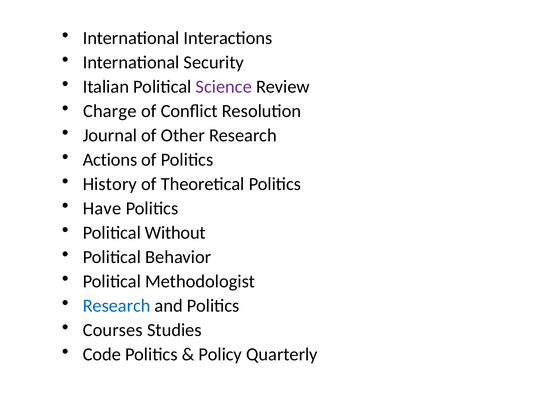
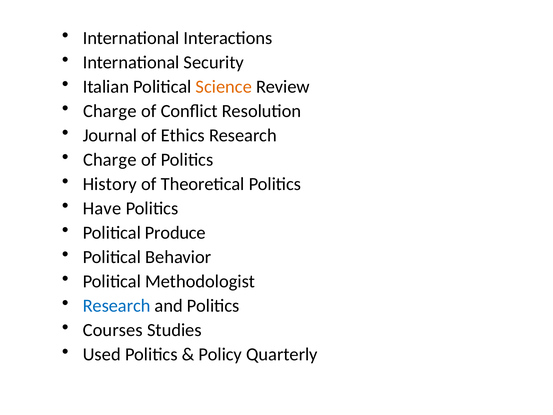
Science colour: purple -> orange
Other: Other -> Ethics
Actions at (110, 160): Actions -> Charge
Without: Without -> Produce
Code: Code -> Used
